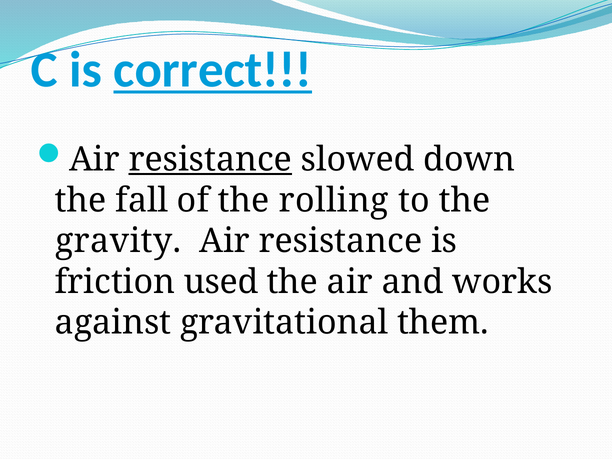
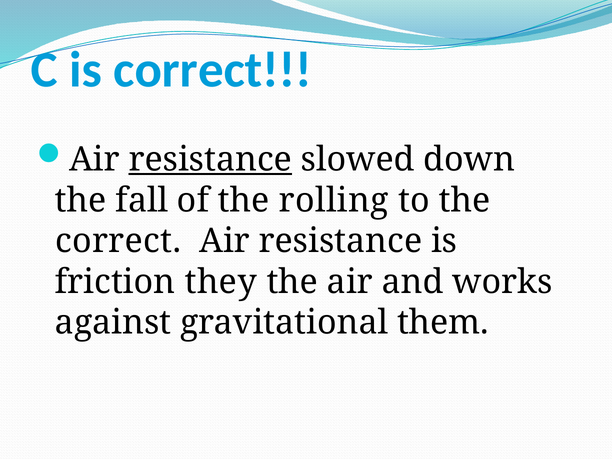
correct at (213, 70) underline: present -> none
gravity at (118, 241): gravity -> correct
used: used -> they
